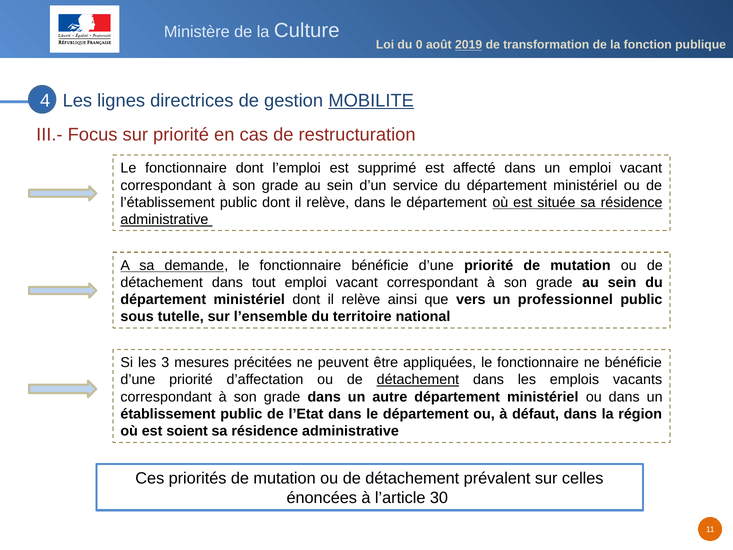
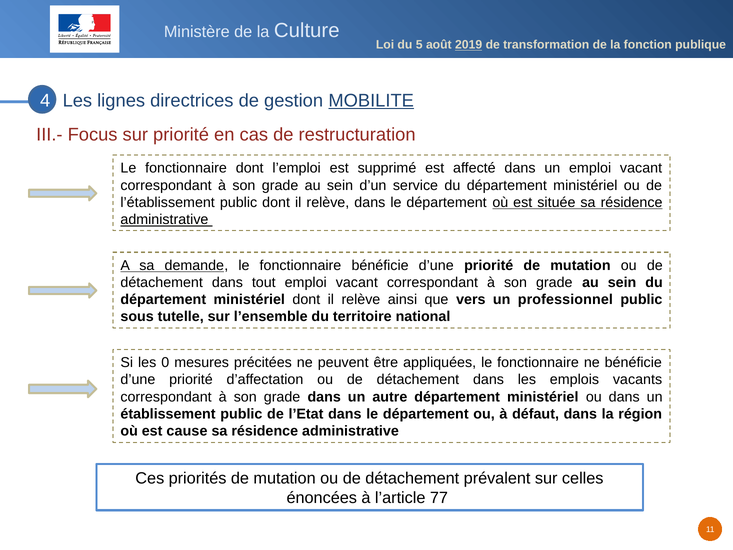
0: 0 -> 5
3: 3 -> 0
détachement at (418, 380) underline: present -> none
soient: soient -> cause
30: 30 -> 77
